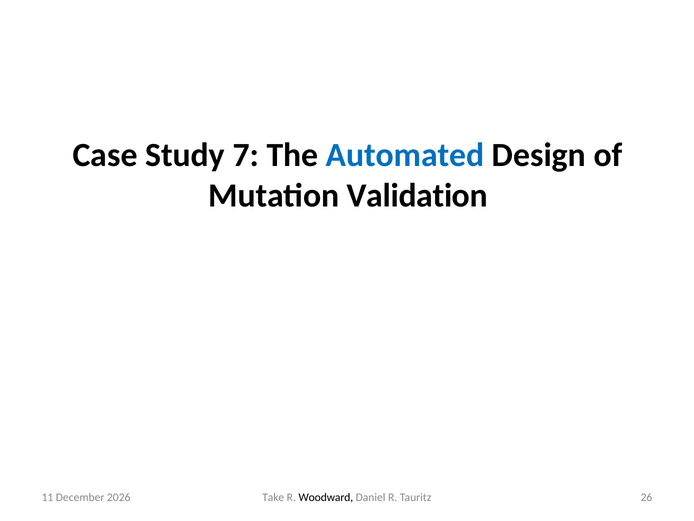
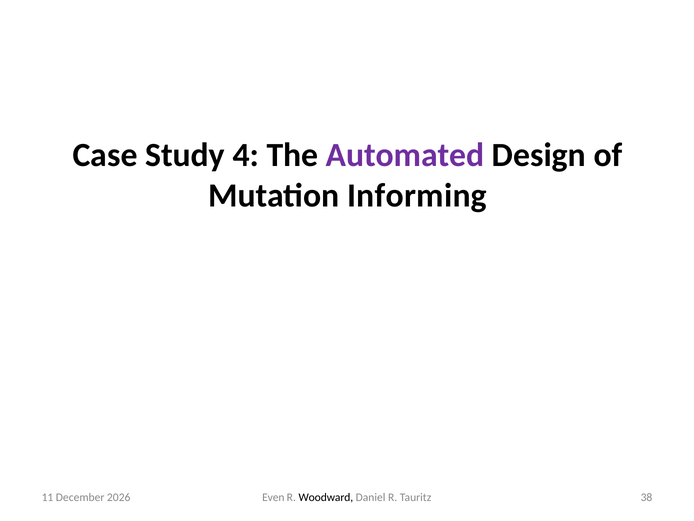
7: 7 -> 4
Automated colour: blue -> purple
Validation: Validation -> Informing
Take: Take -> Even
26: 26 -> 38
